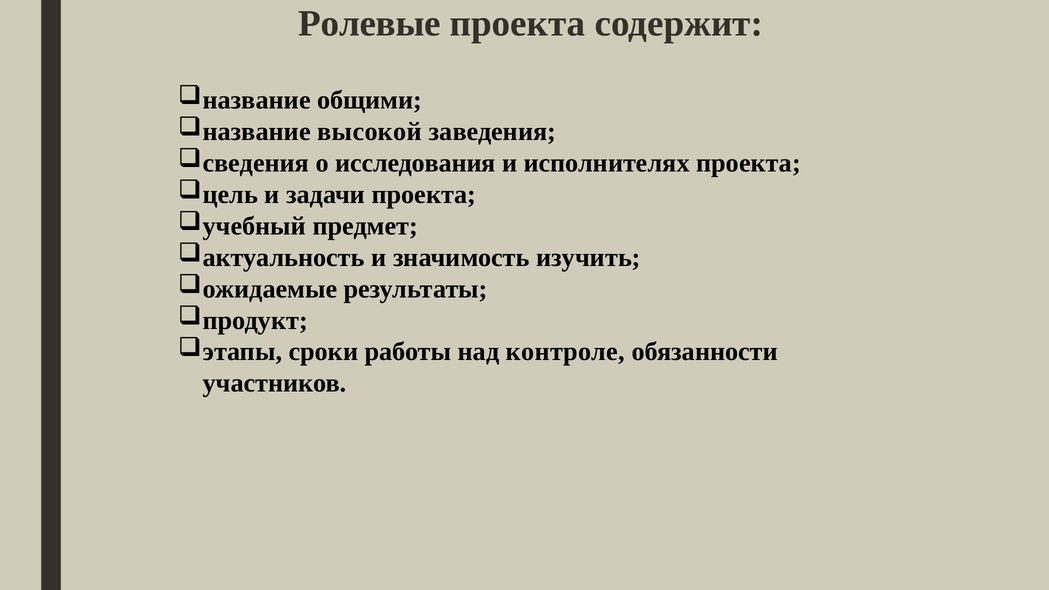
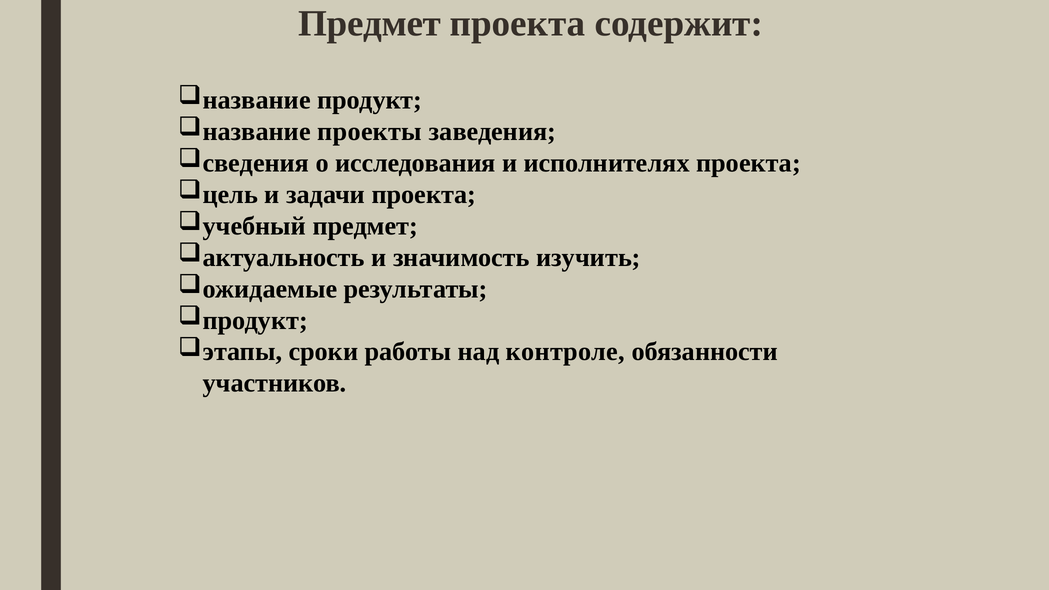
Ролевые at (370, 23): Ролевые -> Предмет
общими: общими -> продукт
высокой: высокой -> проекты
